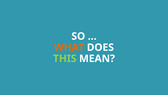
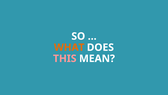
THIS colour: light green -> pink
